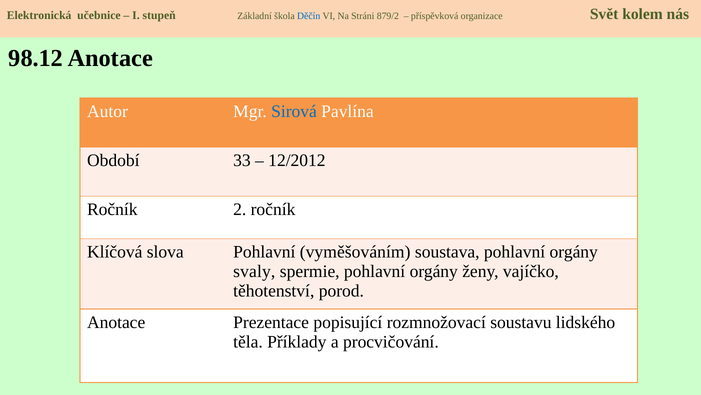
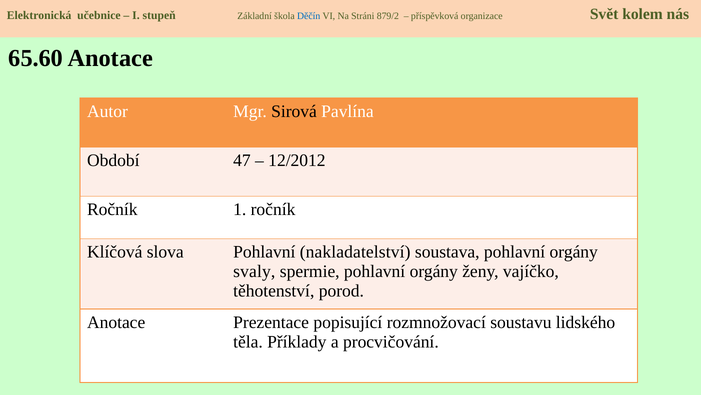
98.12: 98.12 -> 65.60
Sirová colour: blue -> black
33: 33 -> 47
2: 2 -> 1
vyměšováním: vyměšováním -> nakladatelství
